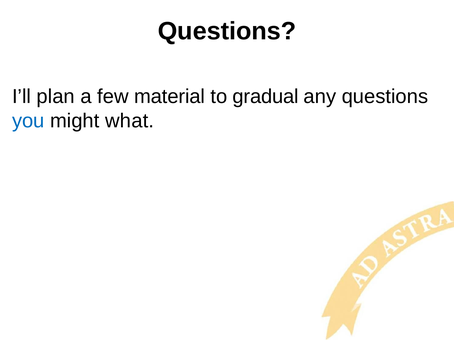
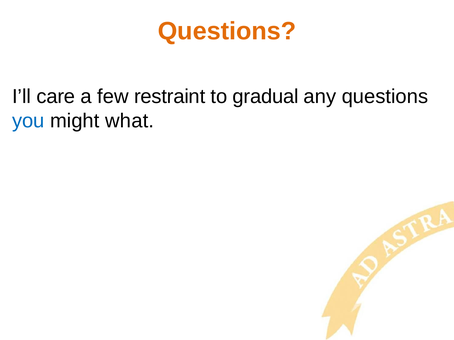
Questions at (227, 31) colour: black -> orange
plan: plan -> care
material: material -> restraint
